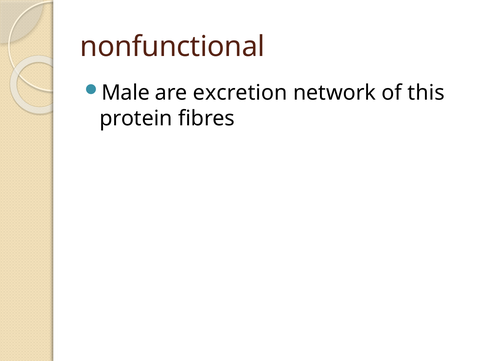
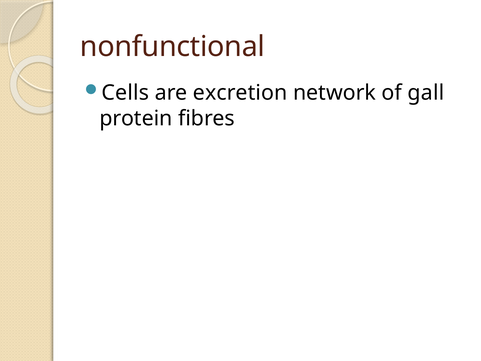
Male: Male -> Cells
this: this -> gall
